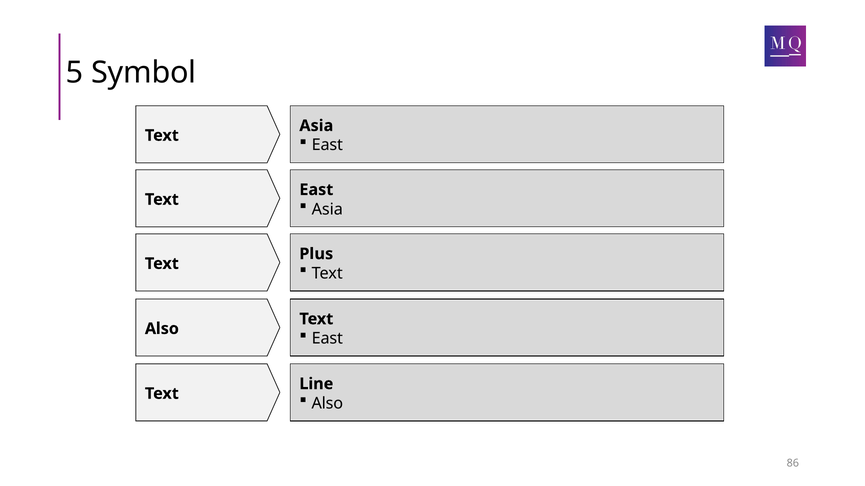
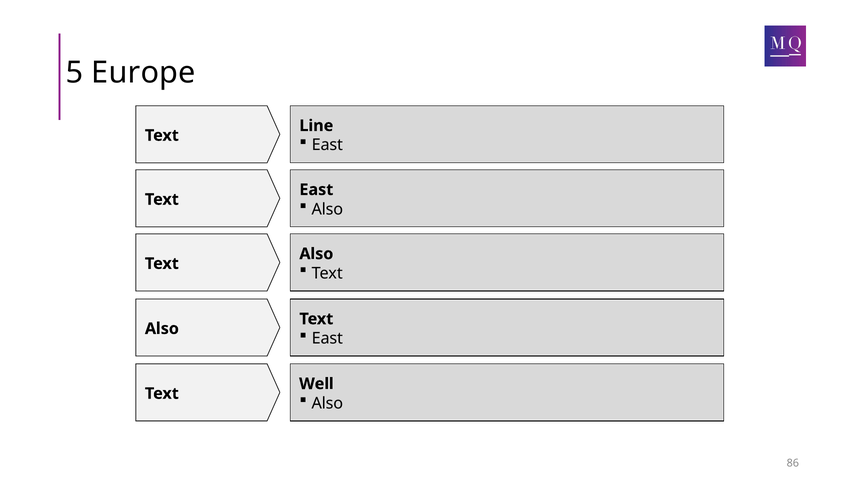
Symbol: Symbol -> Europe
Asia at (316, 126): Asia -> Line
Asia at (327, 209): Asia -> Also
Plus at (316, 254): Plus -> Also
Line: Line -> Well
